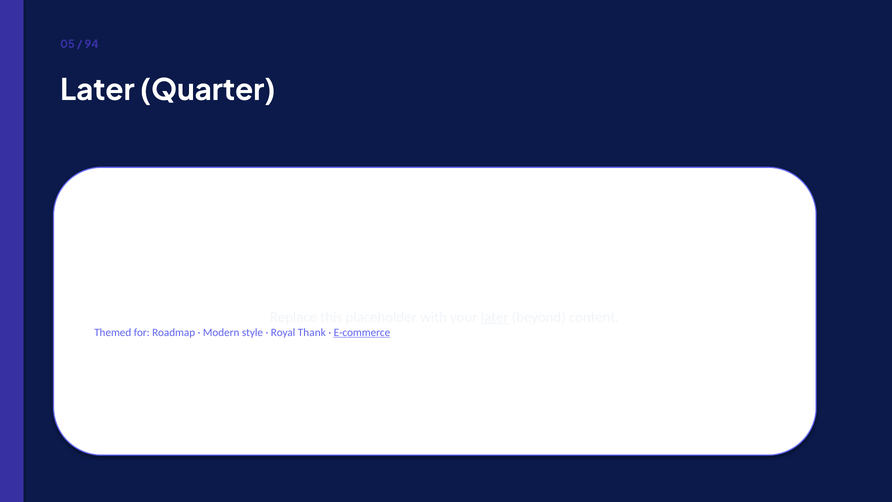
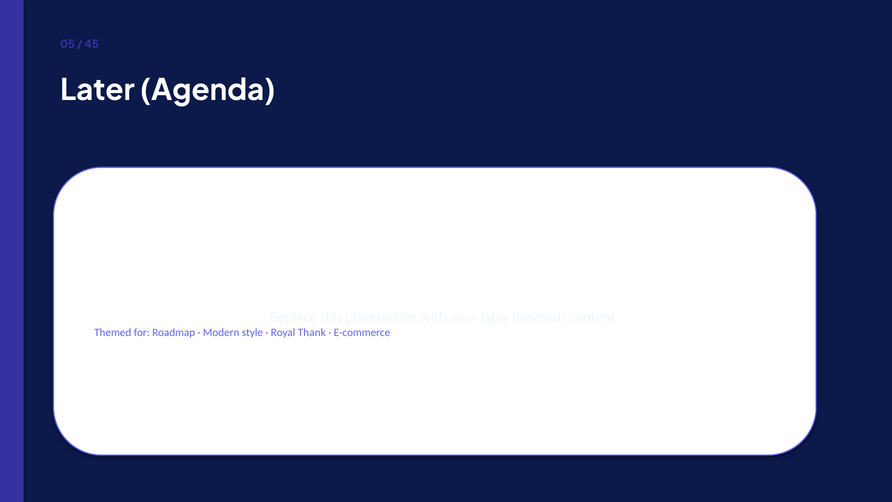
94: 94 -> 45
Quarter: Quarter -> Agenda
E-commerce underline: present -> none
